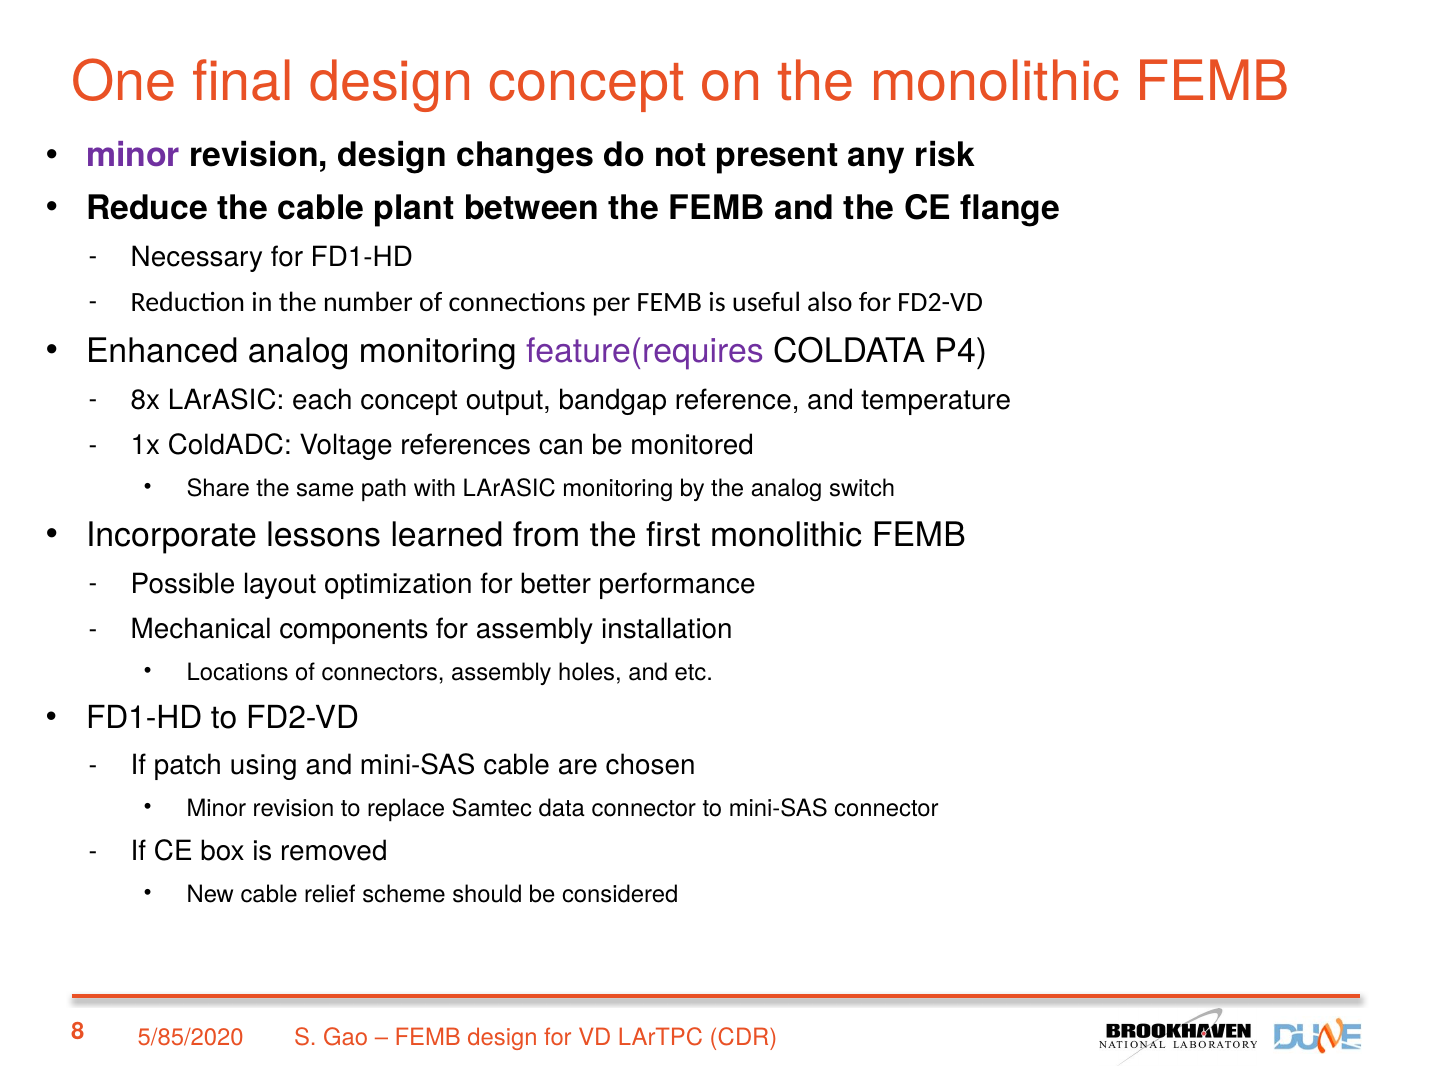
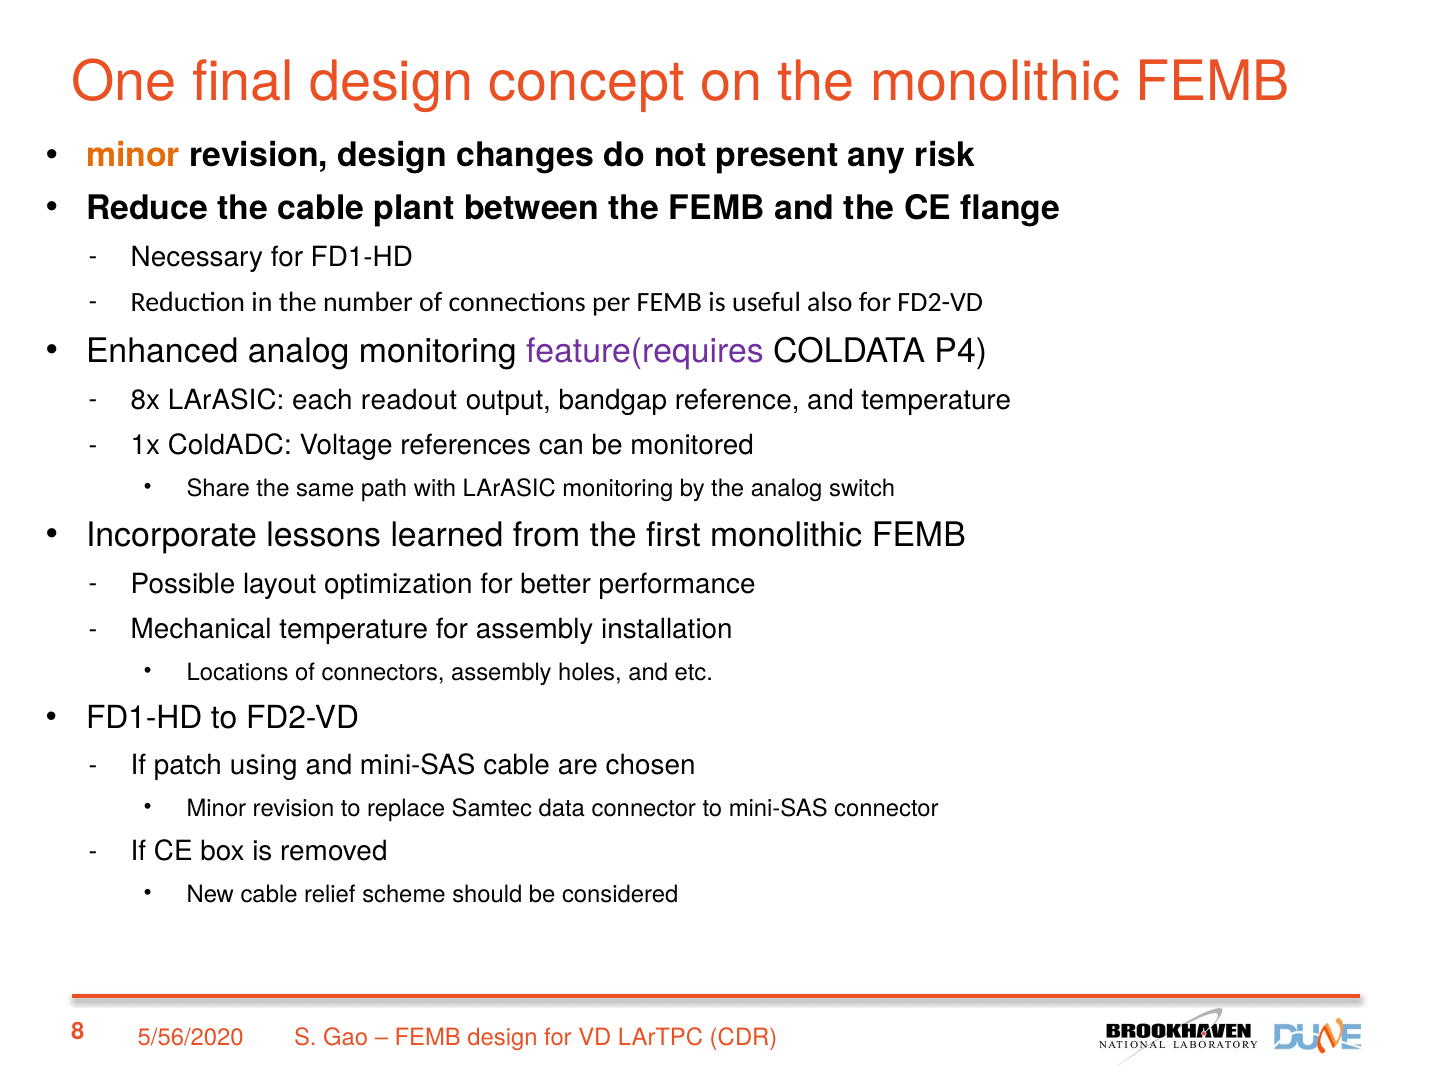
minor at (133, 156) colour: purple -> orange
each concept: concept -> readout
Mechanical components: components -> temperature
5/85/2020: 5/85/2020 -> 5/56/2020
